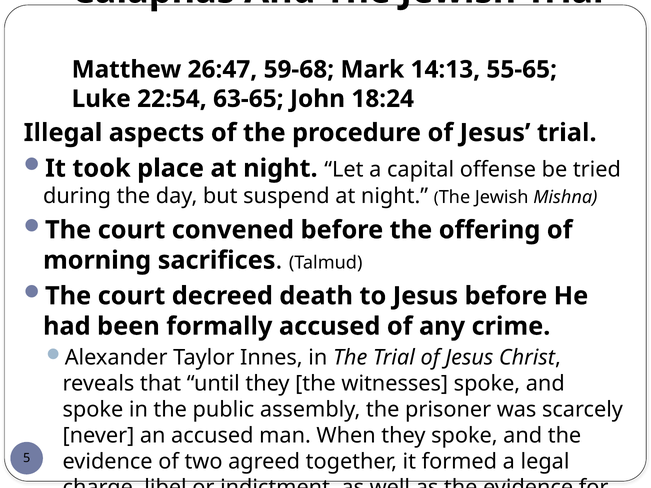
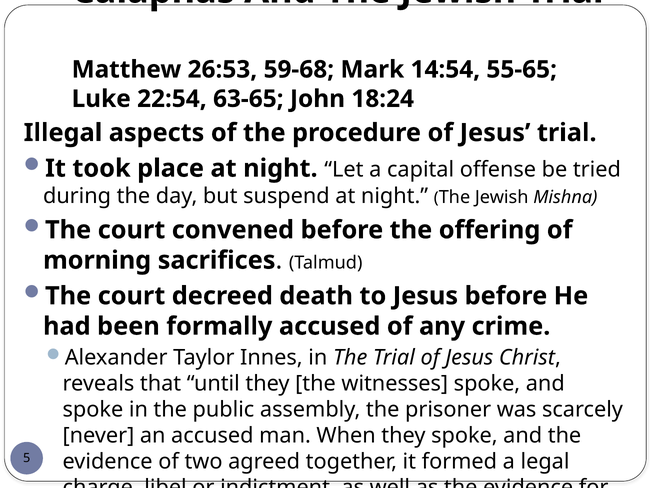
26:47: 26:47 -> 26:53
14:13: 14:13 -> 14:54
